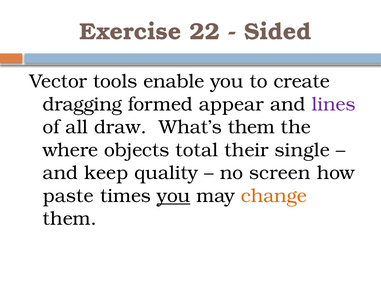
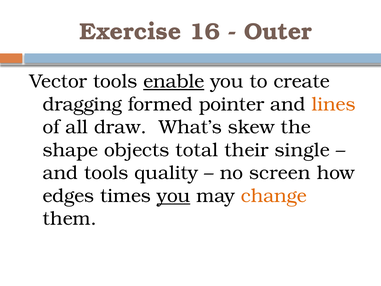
22: 22 -> 16
Sided: Sided -> Outer
enable underline: none -> present
appear: appear -> pointer
lines colour: purple -> orange
What’s them: them -> skew
where: where -> shape
and keep: keep -> tools
paste: paste -> edges
